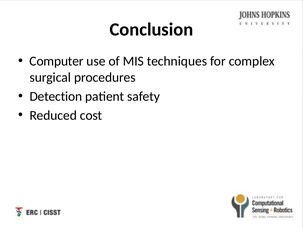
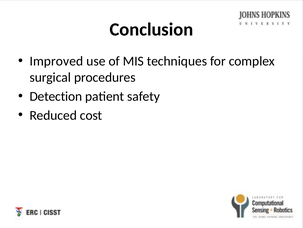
Computer: Computer -> Improved
